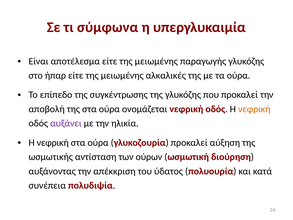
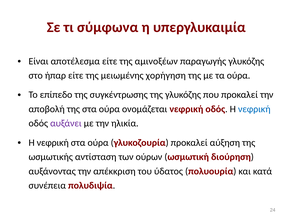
αποτέλεσμα είτε της μειωμένης: μειωμένης -> αμινοξέων
αλκαλικές: αλκαλικές -> χορήγηση
νεφρική at (254, 109) colour: orange -> blue
